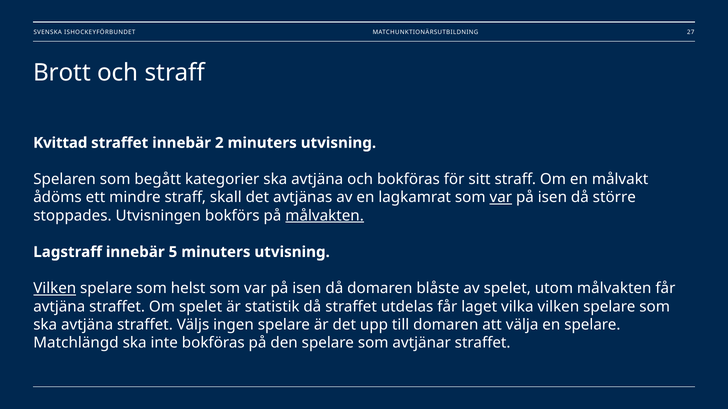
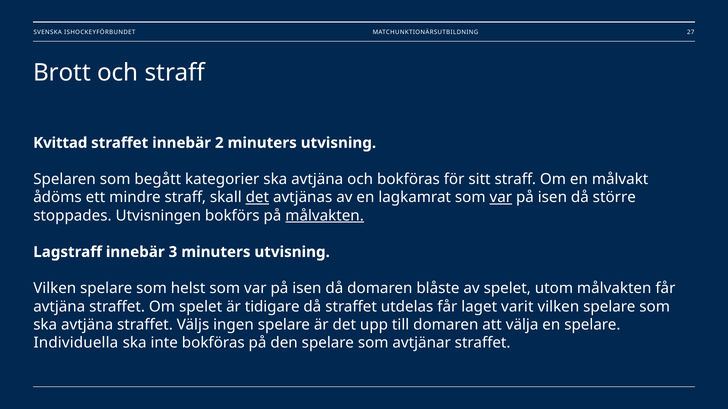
det at (257, 198) underline: none -> present
5: 5 -> 3
Vilken at (55, 289) underline: present -> none
statistik: statistik -> tidigare
vilka: vilka -> varit
Matchlängd: Matchlängd -> Individuella
